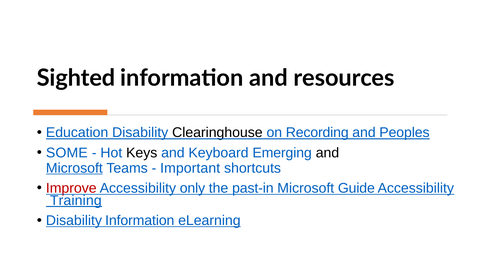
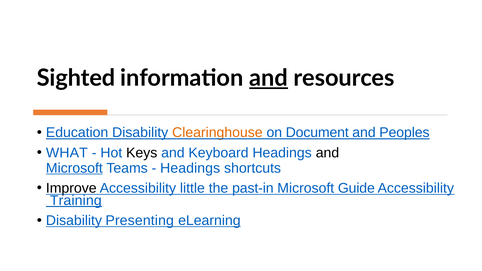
and at (269, 78) underline: none -> present
Clearinghouse colour: black -> orange
Recording: Recording -> Document
SOME: SOME -> WHAT
Keyboard Emerging: Emerging -> Headings
Important at (190, 168): Important -> Headings
Improve colour: red -> black
only: only -> little
Disability Information: Information -> Presenting
